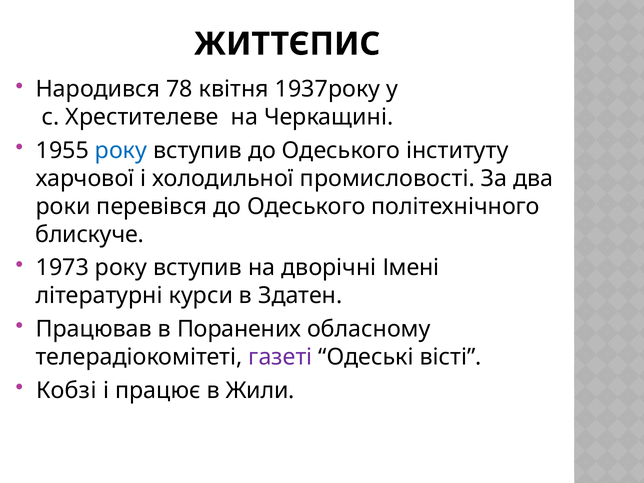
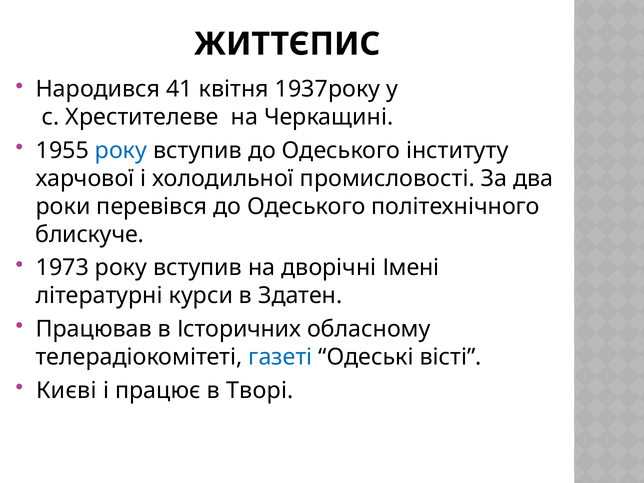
78: 78 -> 41
Поранених: Поранених -> Історичних
газеті colour: purple -> blue
Кобзі: Кобзі -> Києві
Жили: Жили -> Творі
